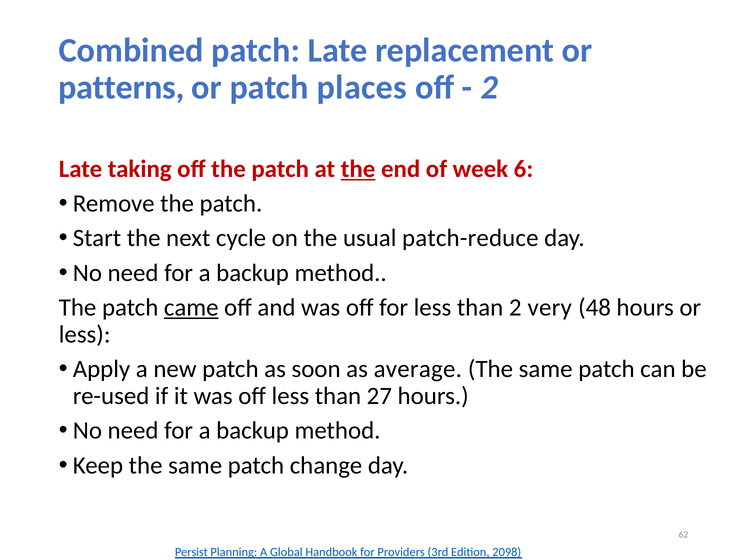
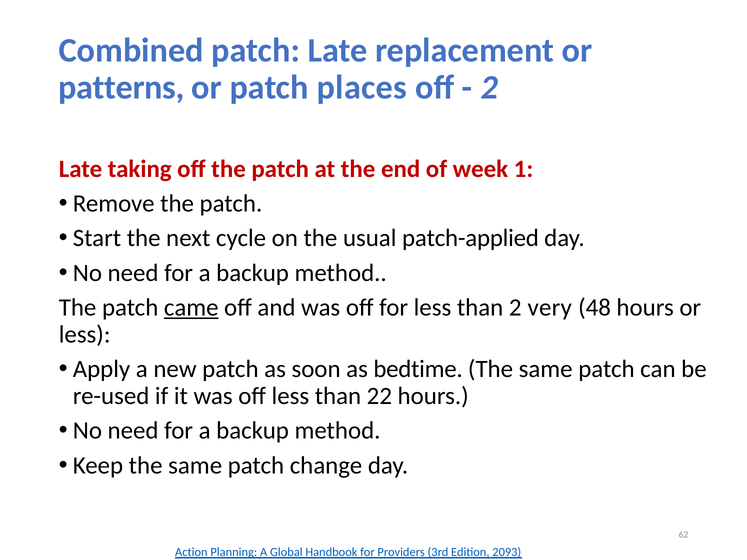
the at (358, 169) underline: present -> none
6: 6 -> 1
patch-reduce: patch-reduce -> patch-applied
average: average -> bedtime
27: 27 -> 22
Persist: Persist -> Action
2098: 2098 -> 2093
